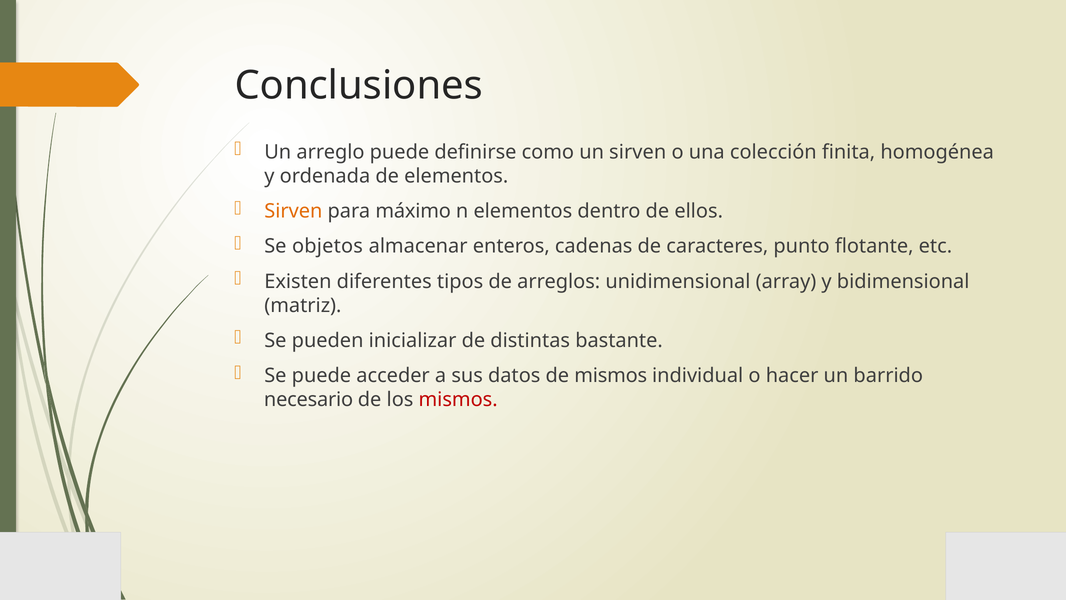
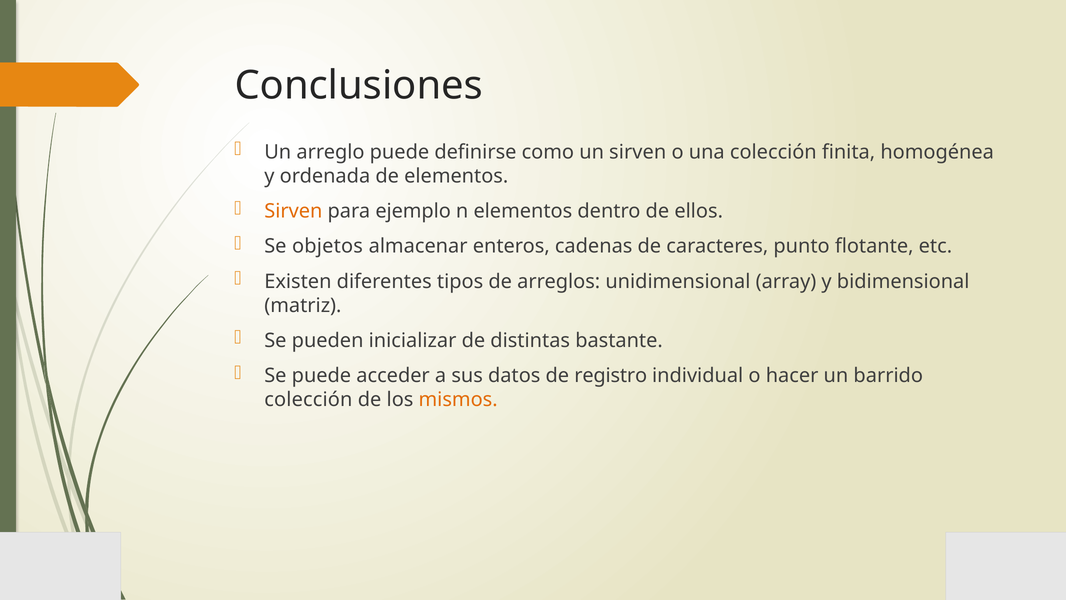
máximo: máximo -> ejemplo
de mismos: mismos -> registro
necesario at (309, 399): necesario -> colección
mismos at (458, 399) colour: red -> orange
